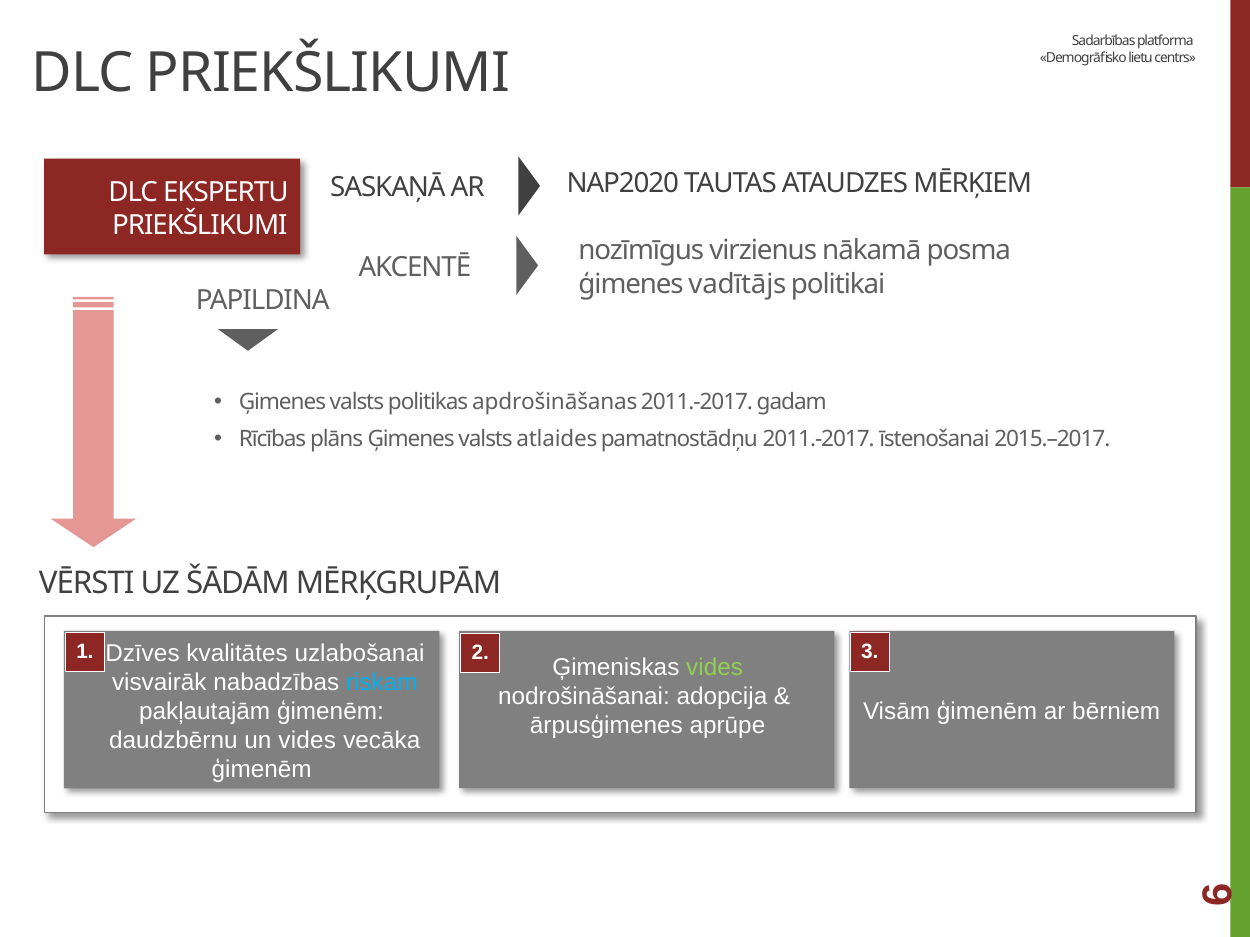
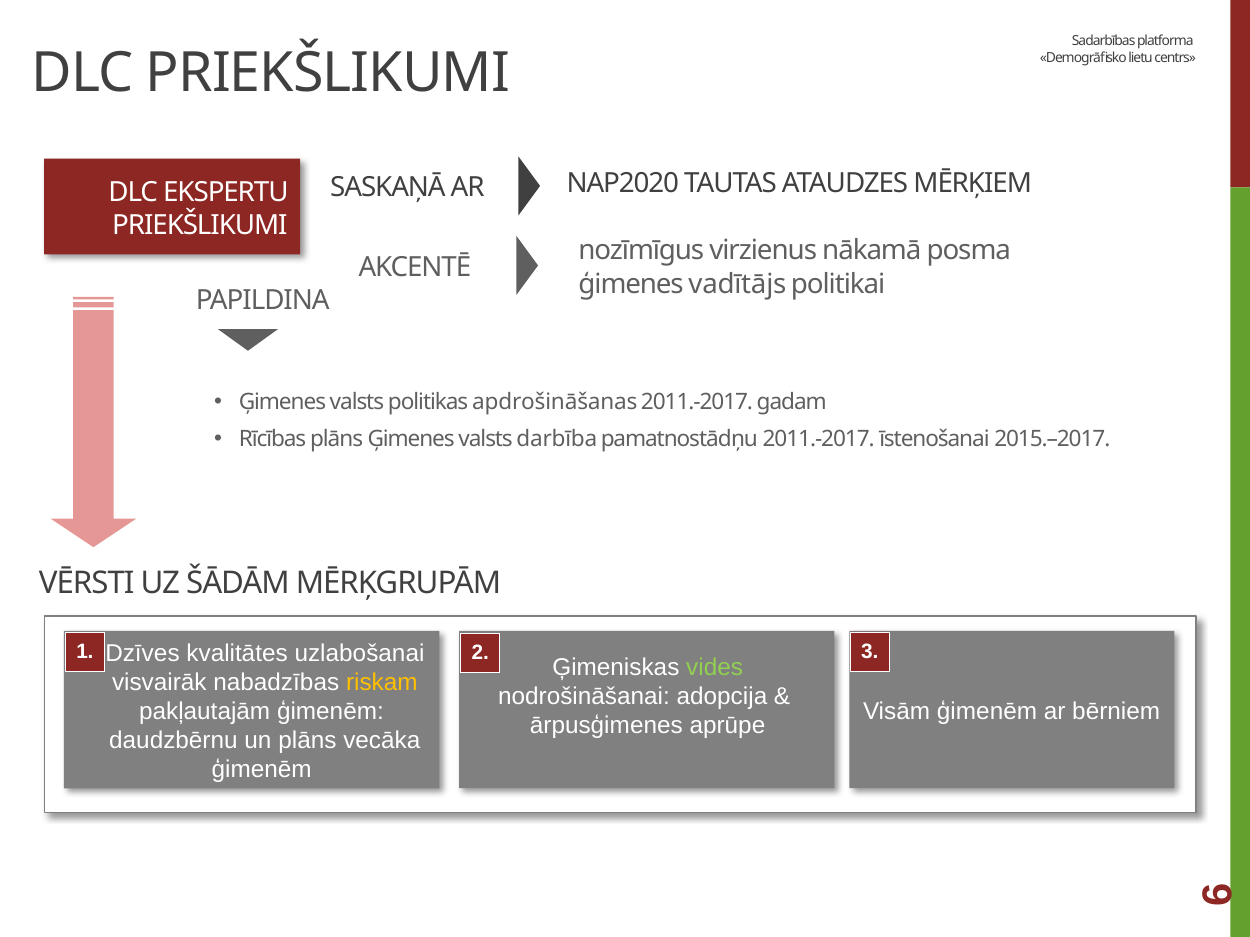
atlaides: atlaides -> darbība
riskam colour: light blue -> yellow
un vides: vides -> plāns
